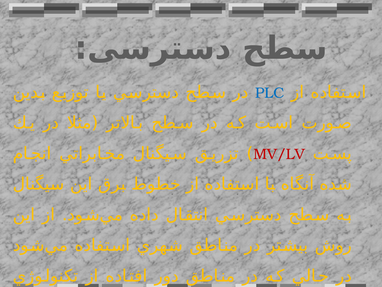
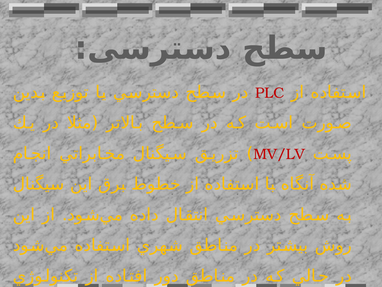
PLC colour: blue -> red
